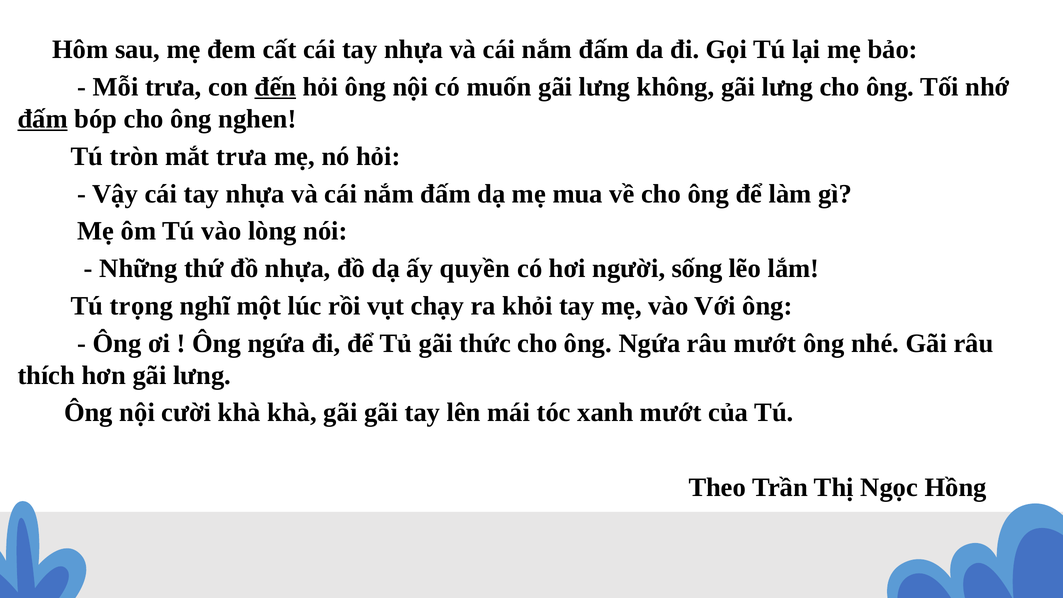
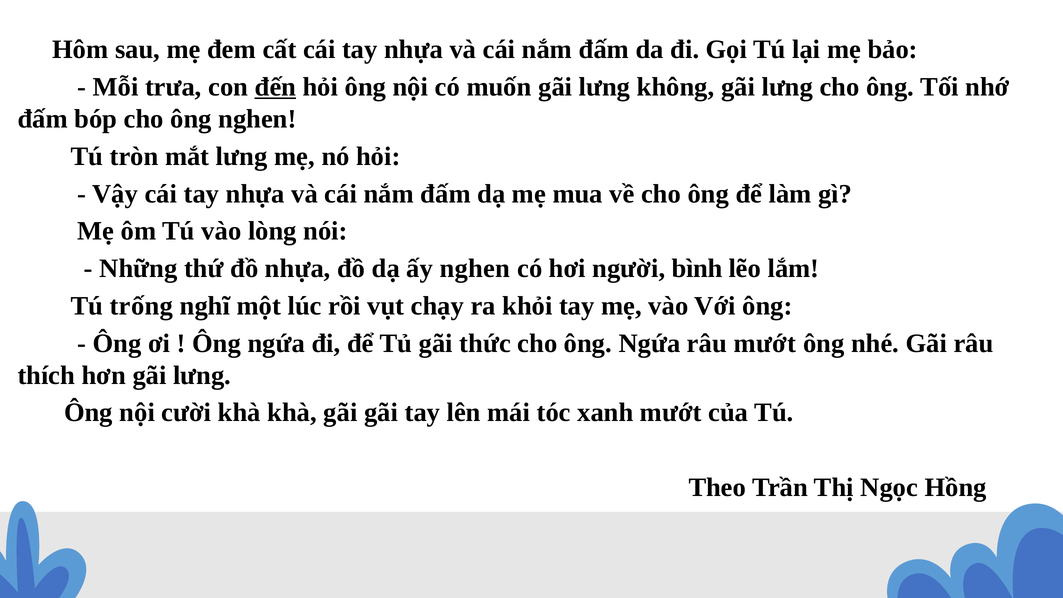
đấm at (43, 119) underline: present -> none
mắt trưa: trưa -> lưng
ấy quyền: quyền -> nghen
sống: sống -> bình
trọng: trọng -> trống
